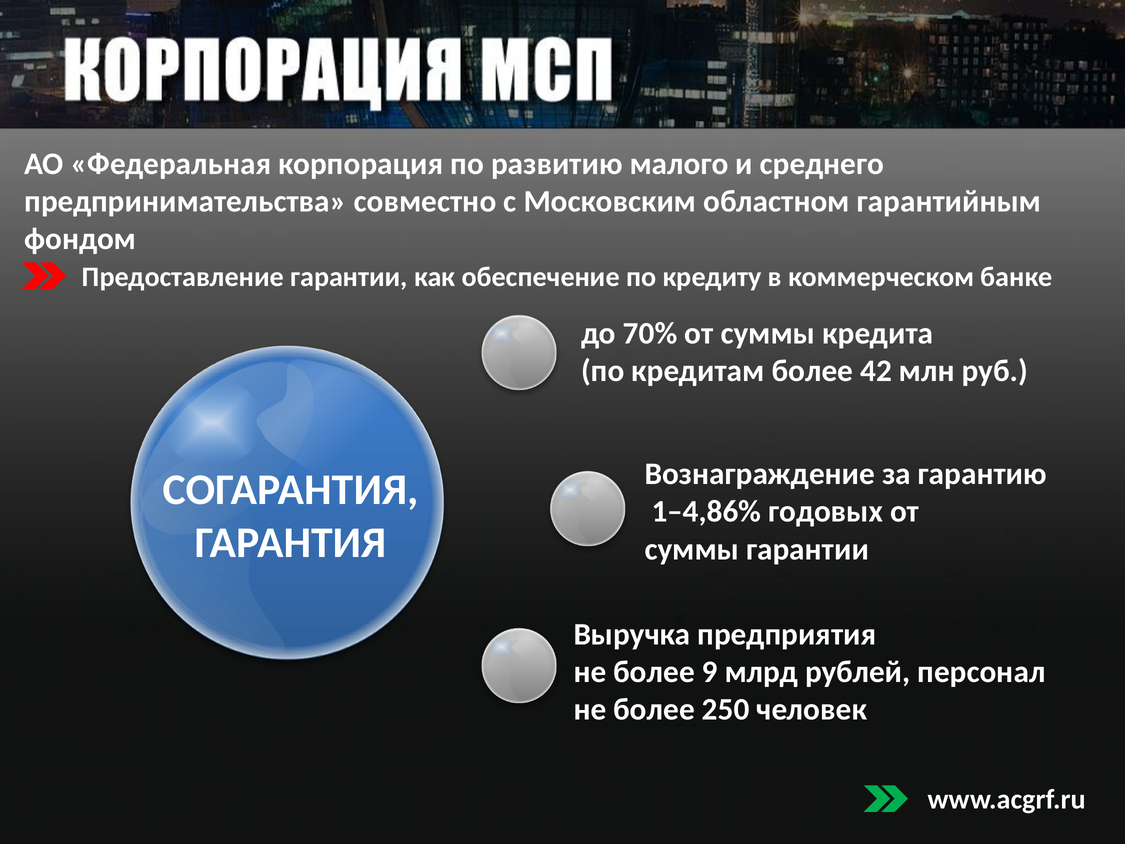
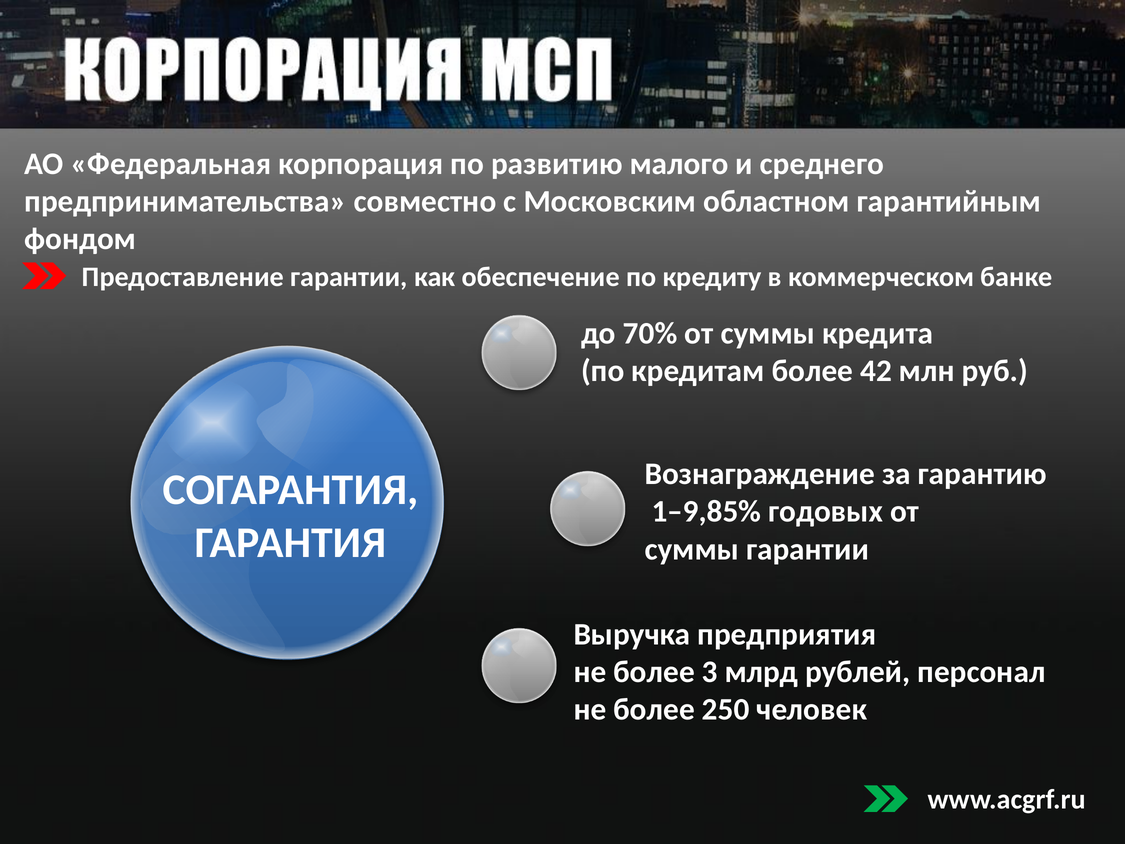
1–4,86%: 1–4,86% -> 1–9,85%
9: 9 -> 3
